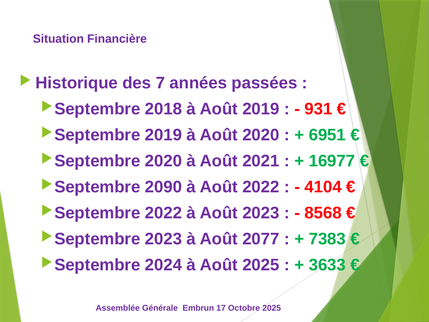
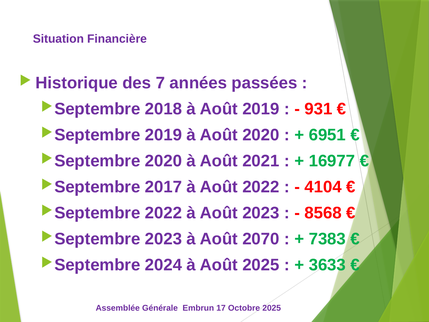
2090: 2090 -> 2017
2077: 2077 -> 2070
